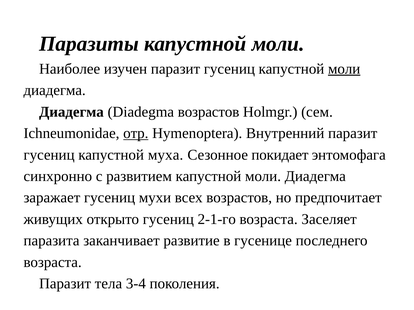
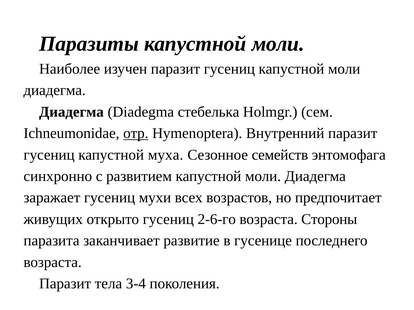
моли at (344, 69) underline: present -> none
Diadegma возрастов: возрастов -> стебелька
покидает: покидает -> семейств
2-1-го: 2-1-го -> 2-6-го
Заселяет: Заселяет -> Стороны
